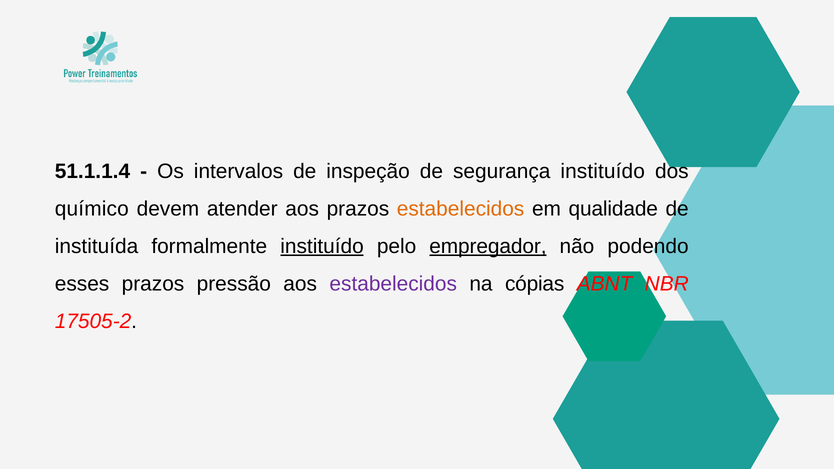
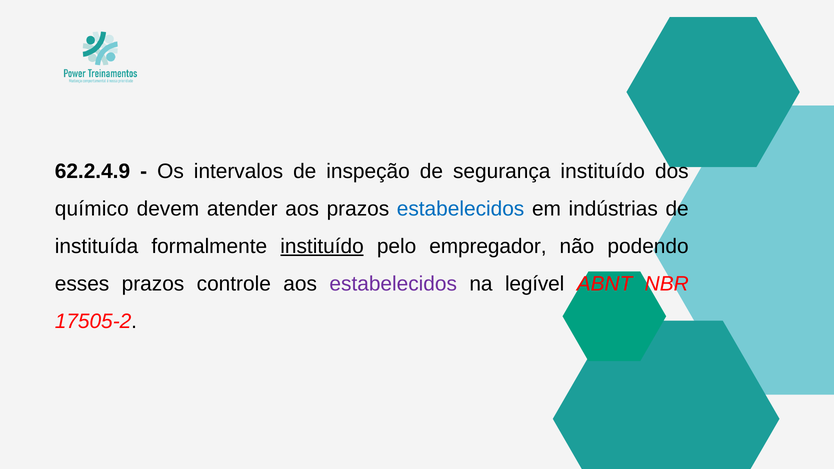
51.1.1.4: 51.1.1.4 -> 62.2.4.9
estabelecidos at (461, 209) colour: orange -> blue
qualidade: qualidade -> indústrias
empregador underline: present -> none
pressão: pressão -> controle
cópias: cópias -> legível
